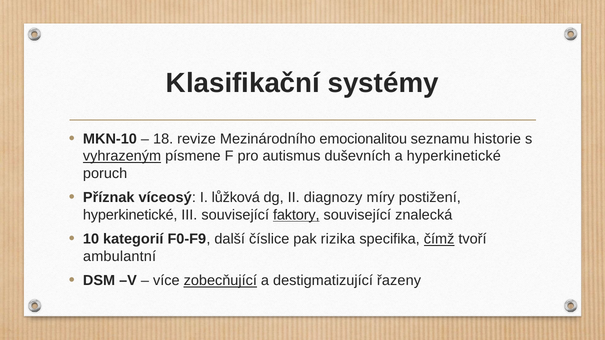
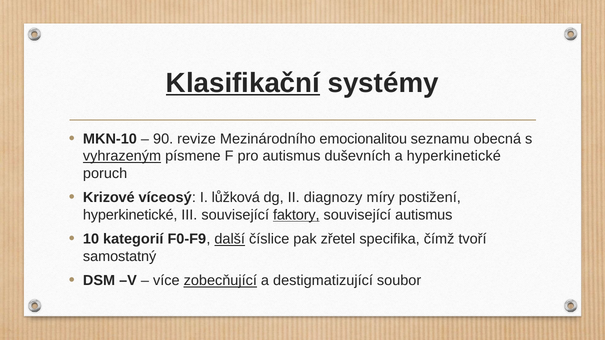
Klasifikační underline: none -> present
18: 18 -> 90
historie: historie -> obecná
Příznak: Příznak -> Krizové
související znalecká: znalecká -> autismus
další underline: none -> present
rizika: rizika -> zřetel
čímž underline: present -> none
ambulantní: ambulantní -> samostatný
řazeny: řazeny -> soubor
